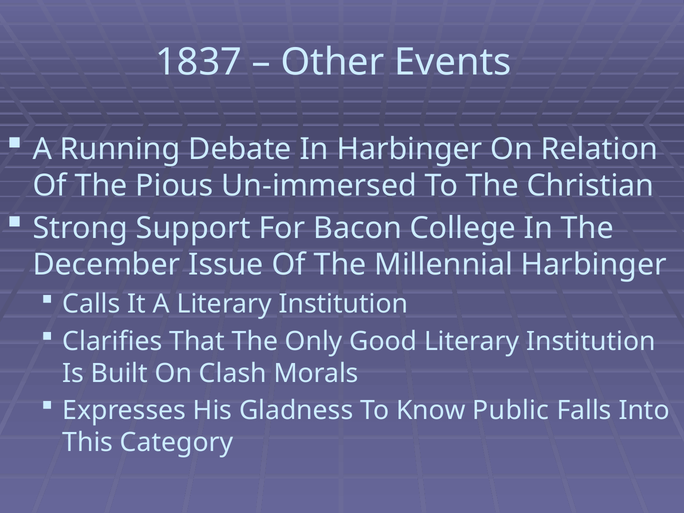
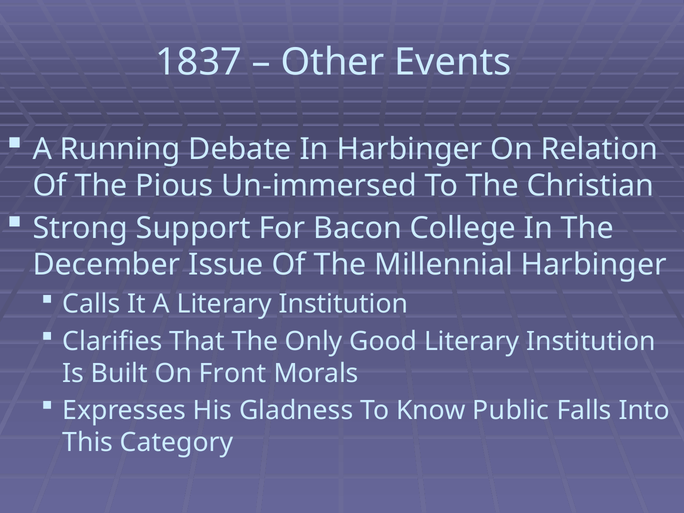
Clash: Clash -> Front
